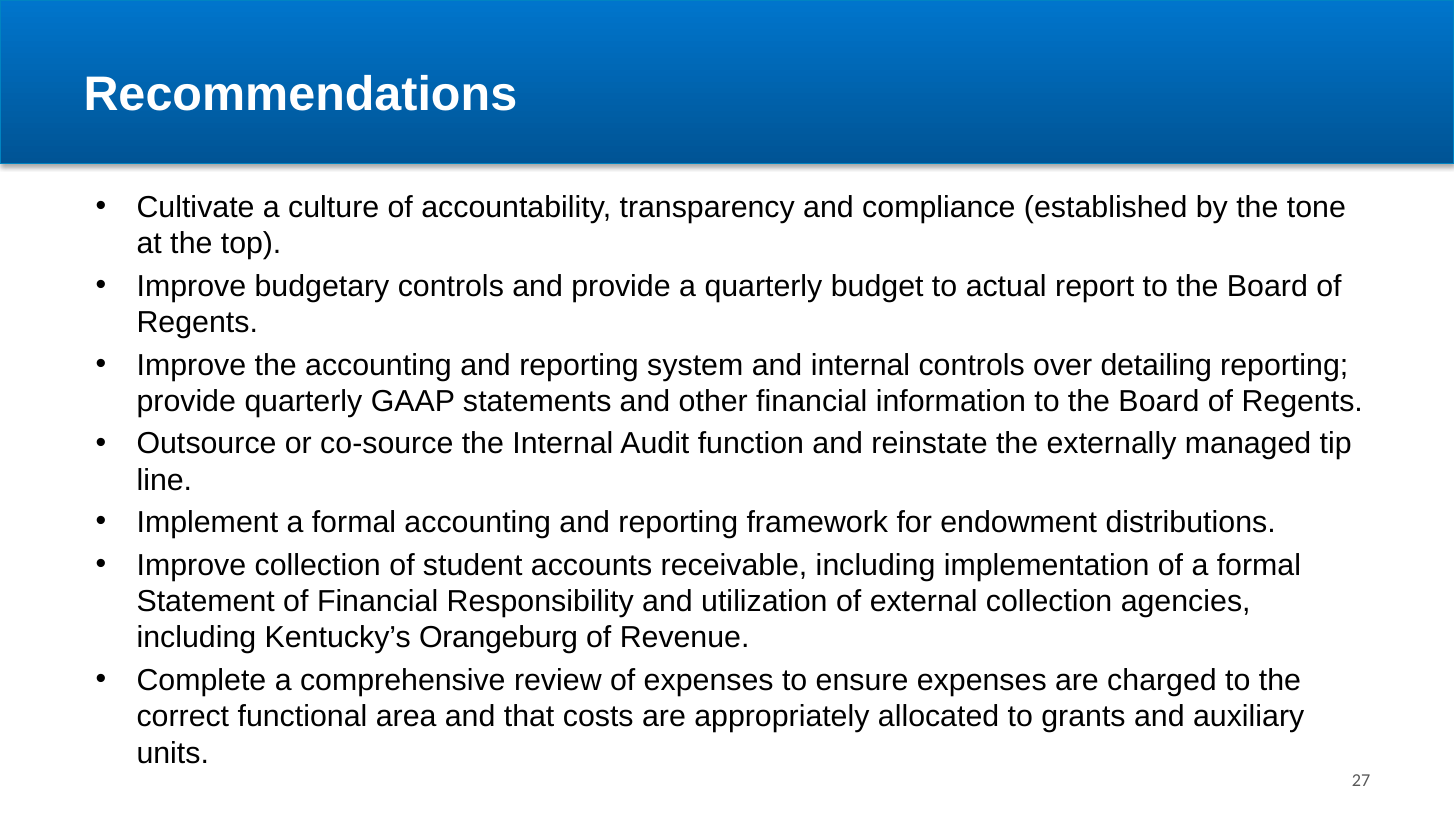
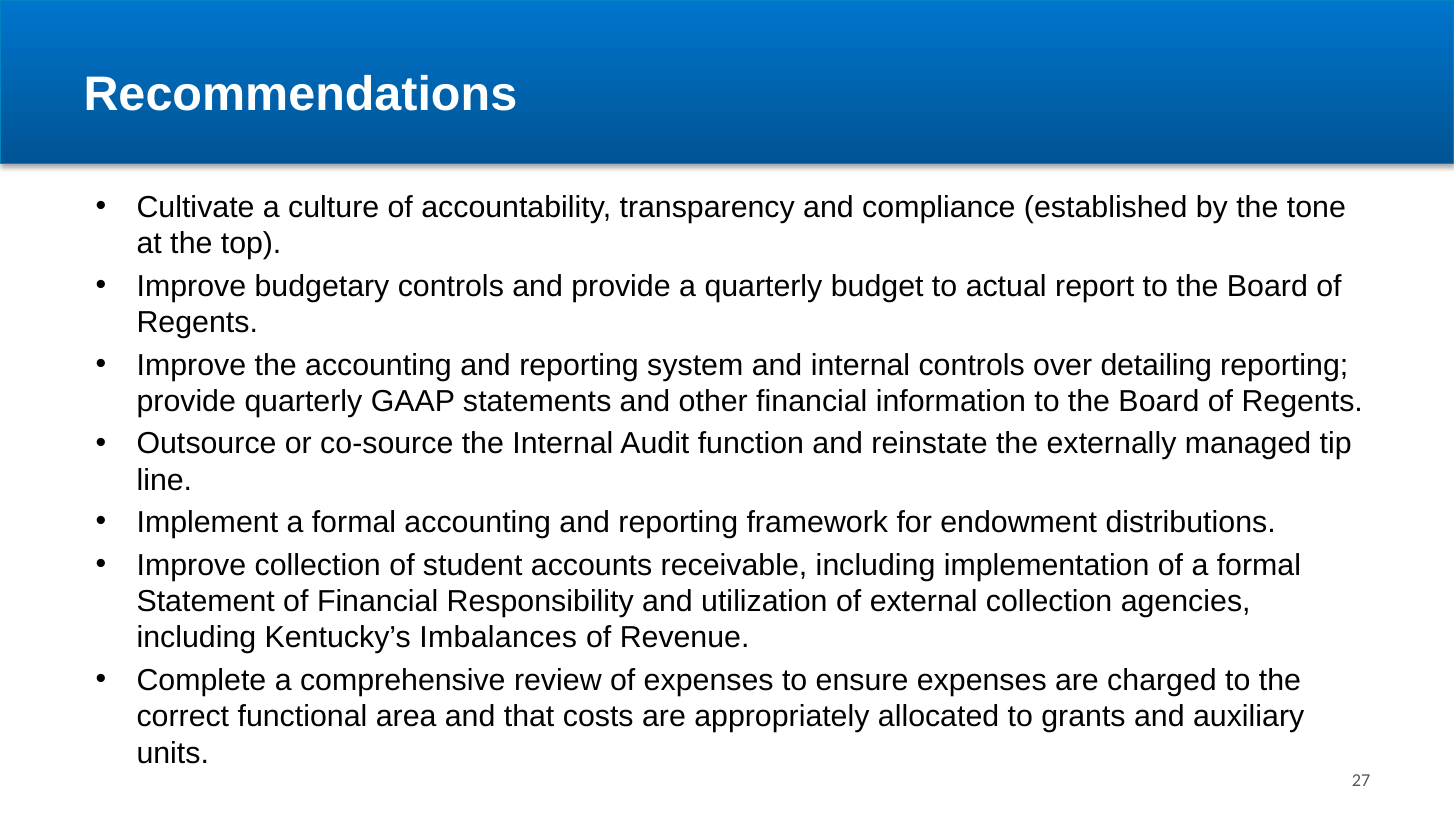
Orangeburg: Orangeburg -> Imbalances
